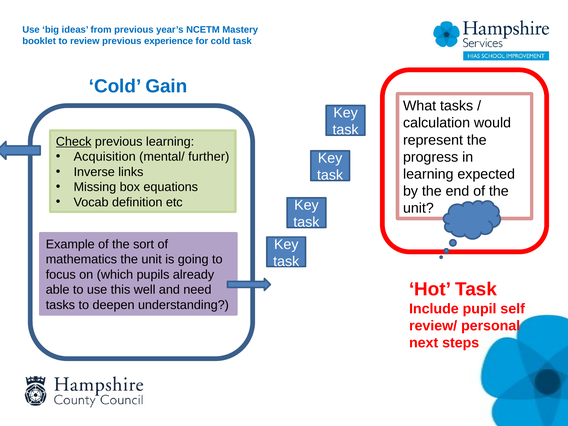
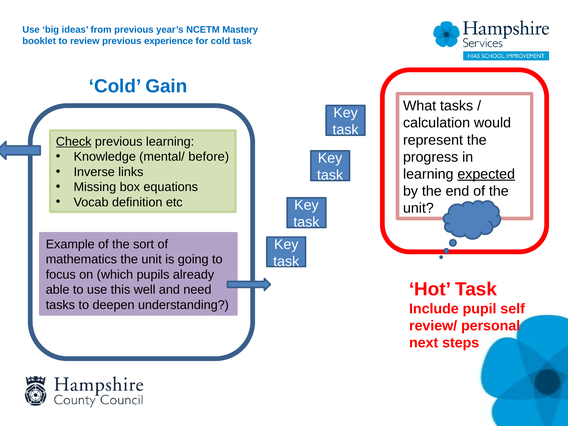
Acquisition: Acquisition -> Knowledge
further: further -> before
expected underline: none -> present
